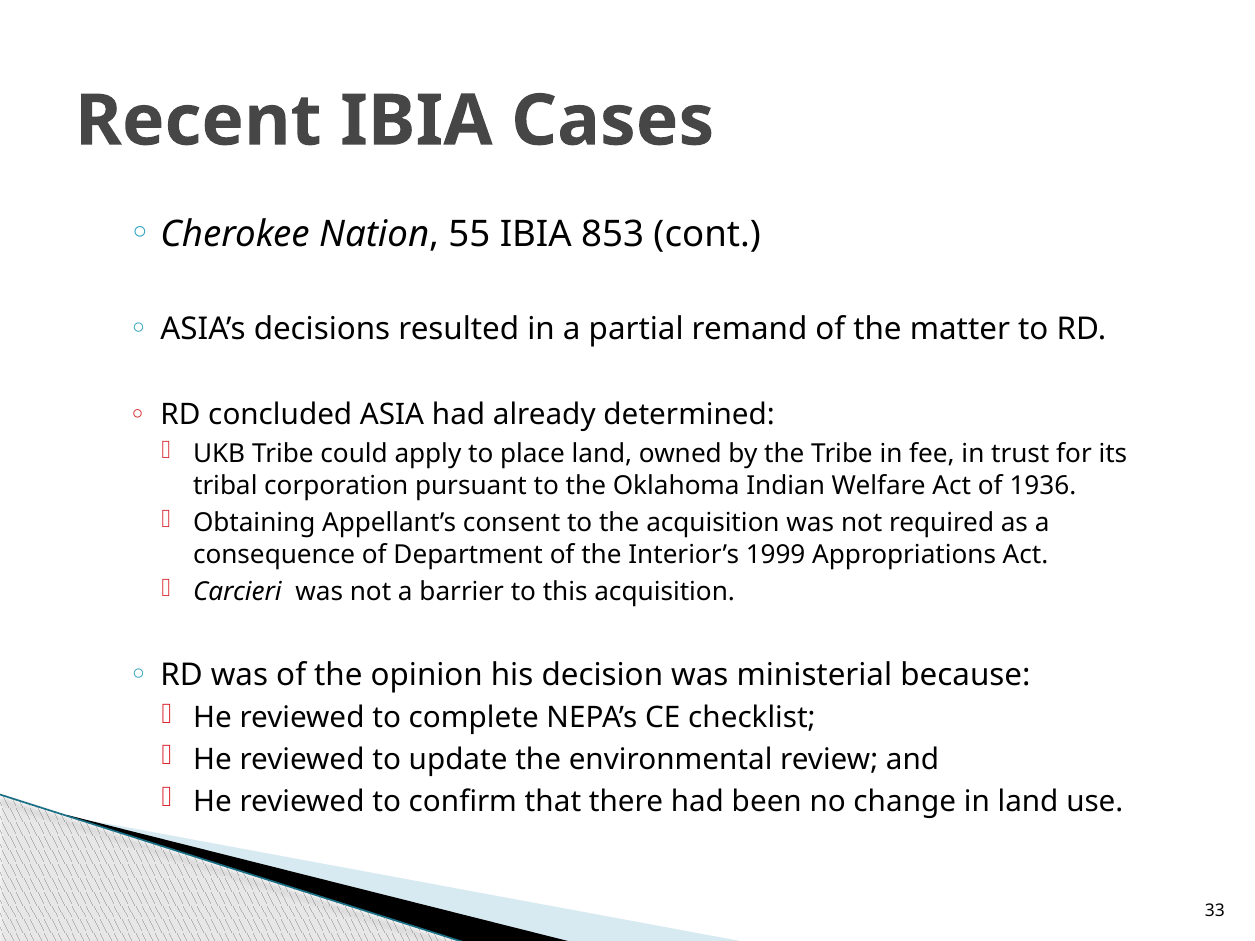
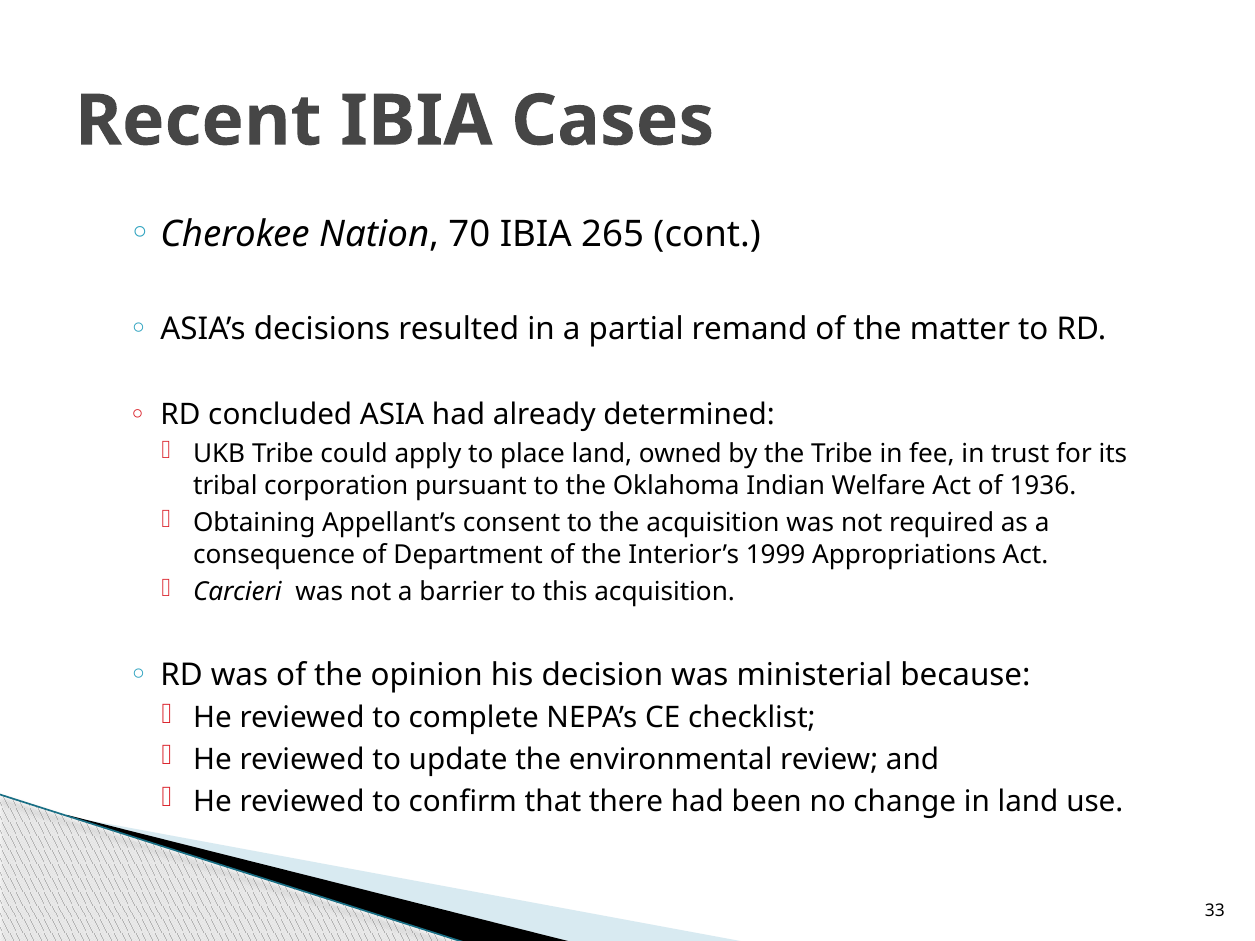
55: 55 -> 70
853: 853 -> 265
